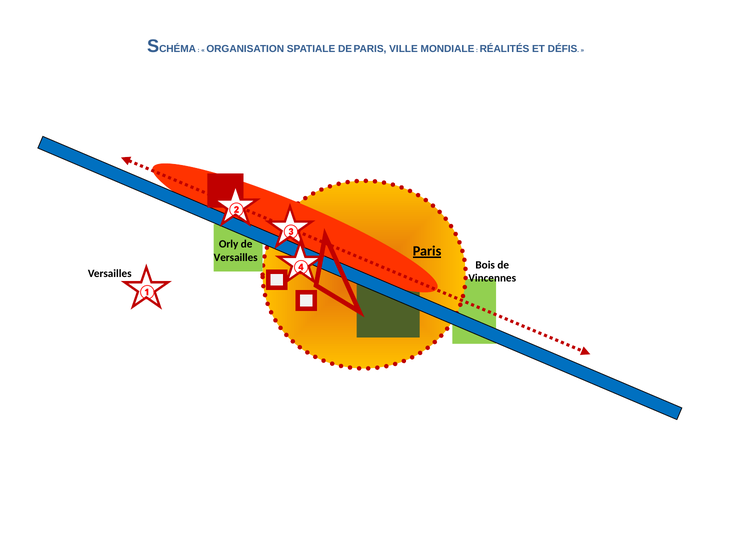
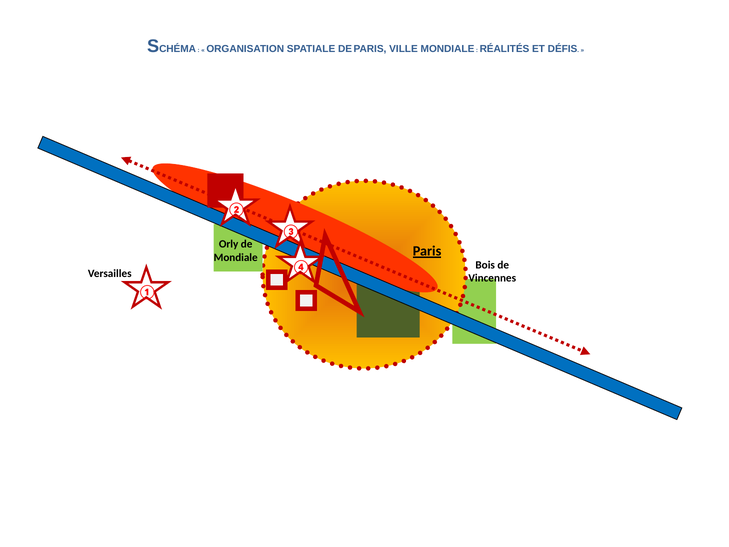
Versailles at (236, 257): Versailles -> Mondiale
